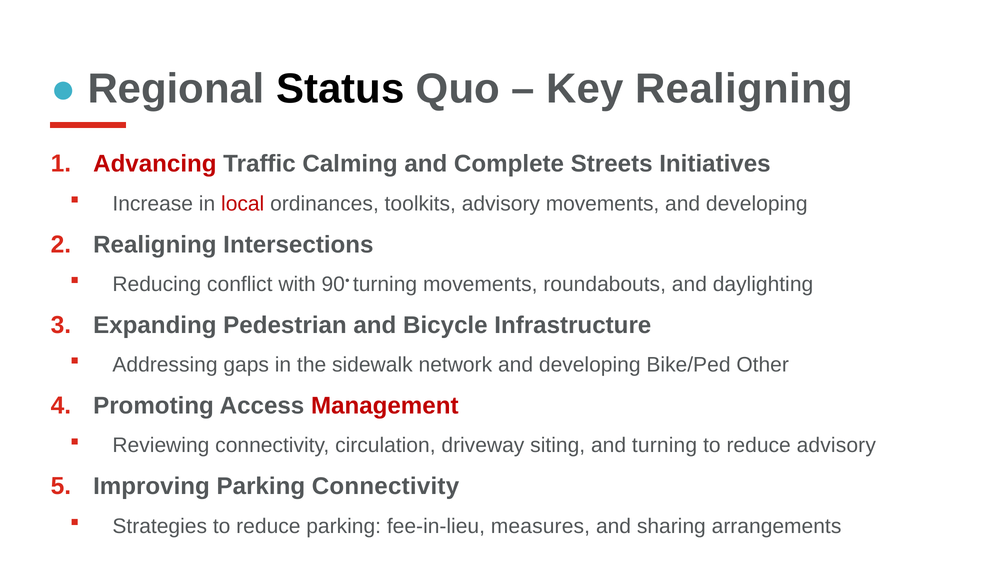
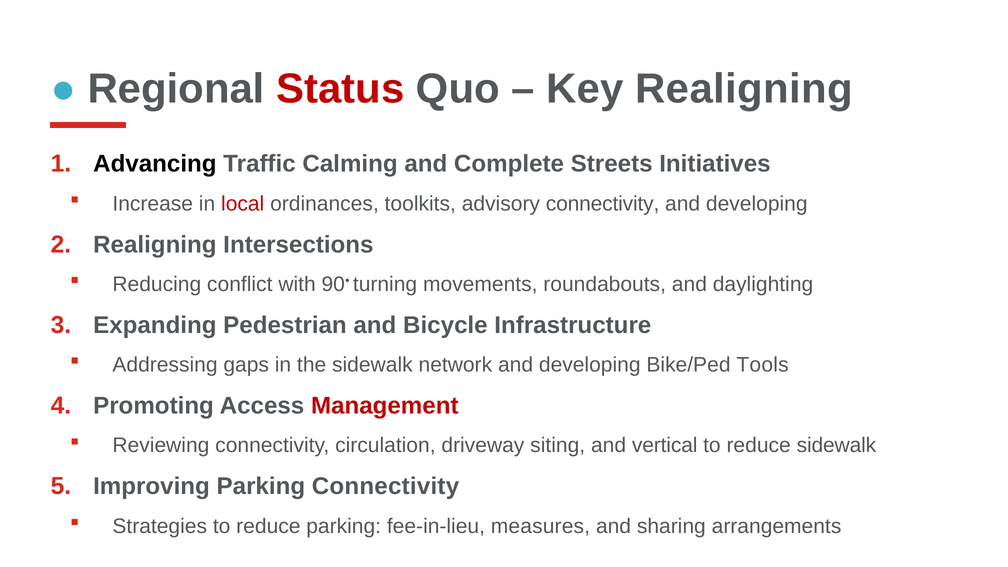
Status colour: black -> red
Advancing colour: red -> black
advisory movements: movements -> connectivity
Other: Other -> Tools
and turning: turning -> vertical
reduce advisory: advisory -> sidewalk
